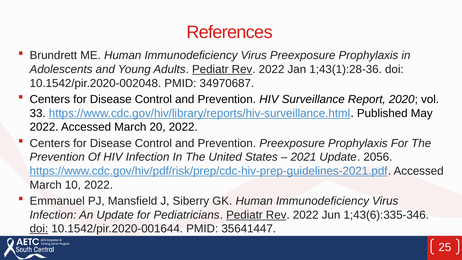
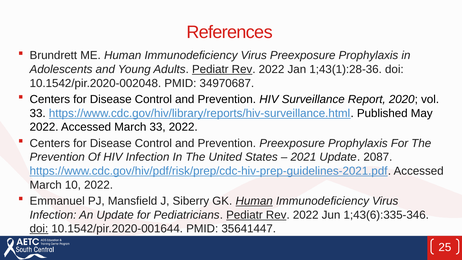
March 20: 20 -> 33
2056: 2056 -> 2087
Human at (254, 201) underline: none -> present
